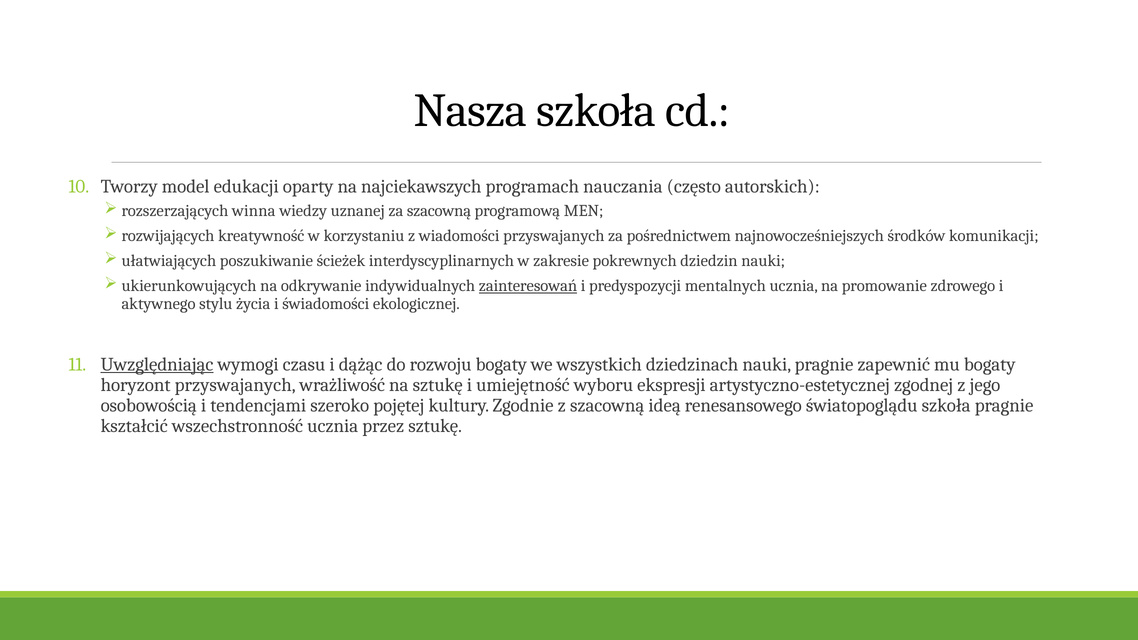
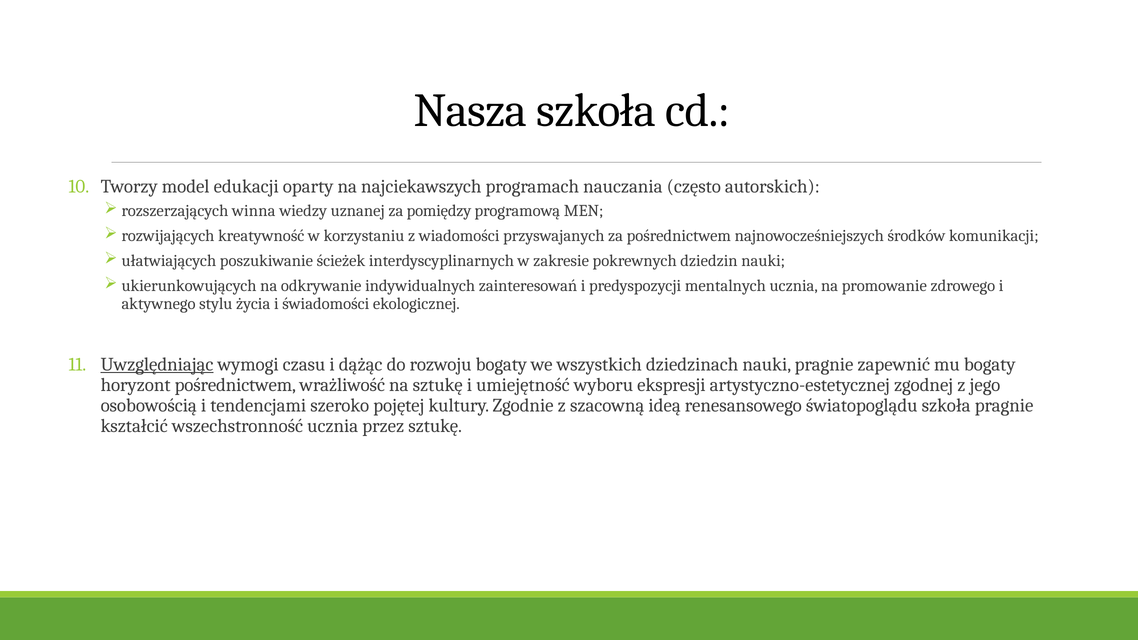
za szacowną: szacowną -> pomiędzy
zainteresowań underline: present -> none
horyzont przyswajanych: przyswajanych -> pośrednictwem
